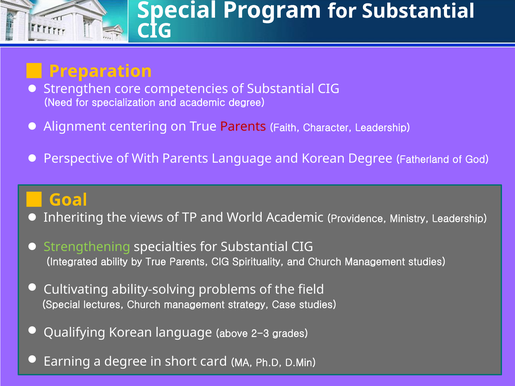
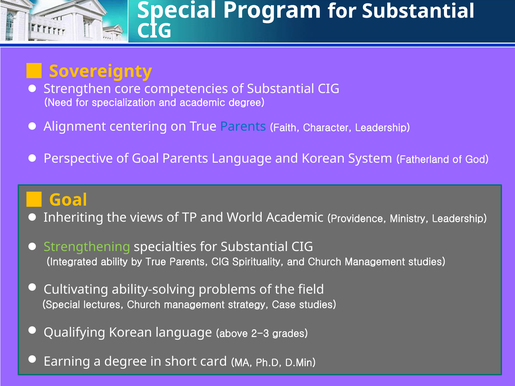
Preparation: Preparation -> Sovereignty
Parents at (243, 127) colour: red -> blue
of With: With -> Goal
Korean Degree: Degree -> System
